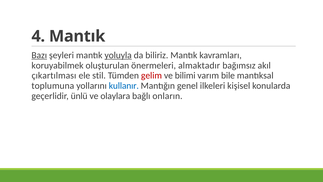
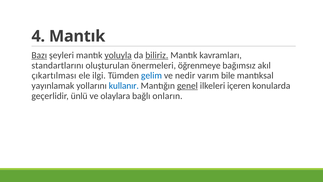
biliriz underline: none -> present
koruyabilmek: koruyabilmek -> standartlarını
almaktadır: almaktadır -> öğrenmeye
stil: stil -> ilgi
gelim colour: red -> blue
bilimi: bilimi -> nedir
toplumuna: toplumuna -> yayınlamak
genel underline: none -> present
kişisel: kişisel -> içeren
